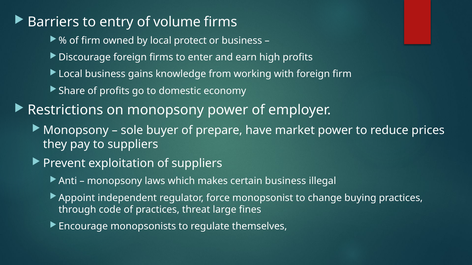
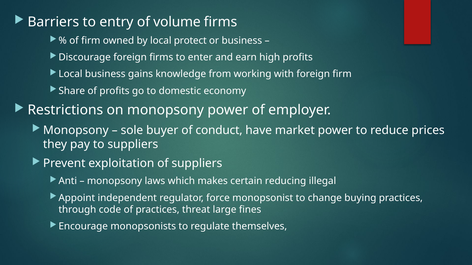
prepare: prepare -> conduct
certain business: business -> reducing
